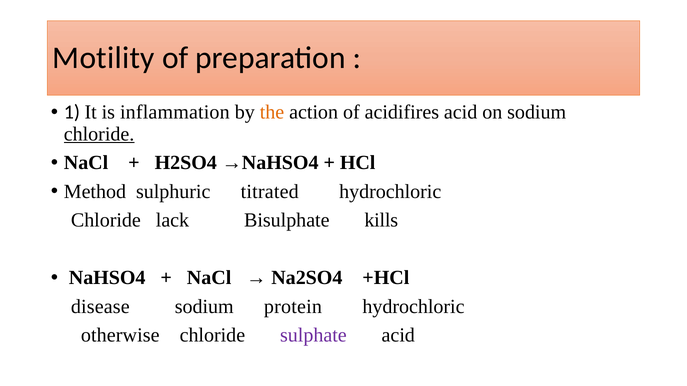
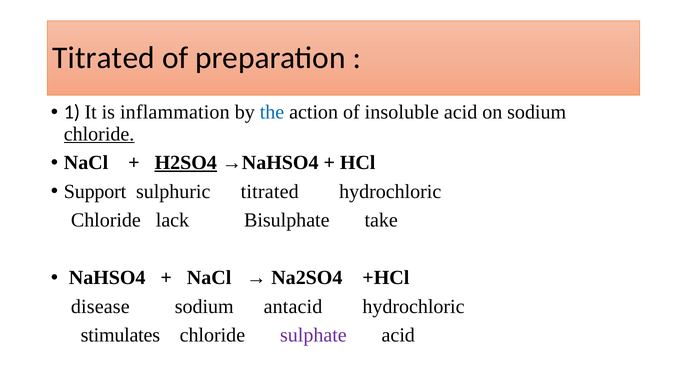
Motility at (104, 58): Motility -> Titrated
the colour: orange -> blue
acidifires: acidifires -> insoluble
H2SO4 underline: none -> present
Method: Method -> Support
kills: kills -> take
protein: protein -> antacid
otherwise: otherwise -> stimulates
